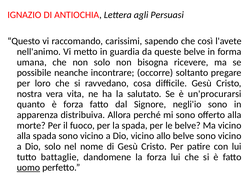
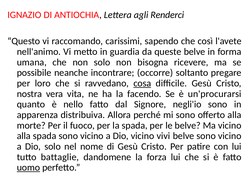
Persuasi: Persuasi -> Renderci
cosa underline: none -> present
salutato: salutato -> facendo
è forza: forza -> nello
allo: allo -> vivi
